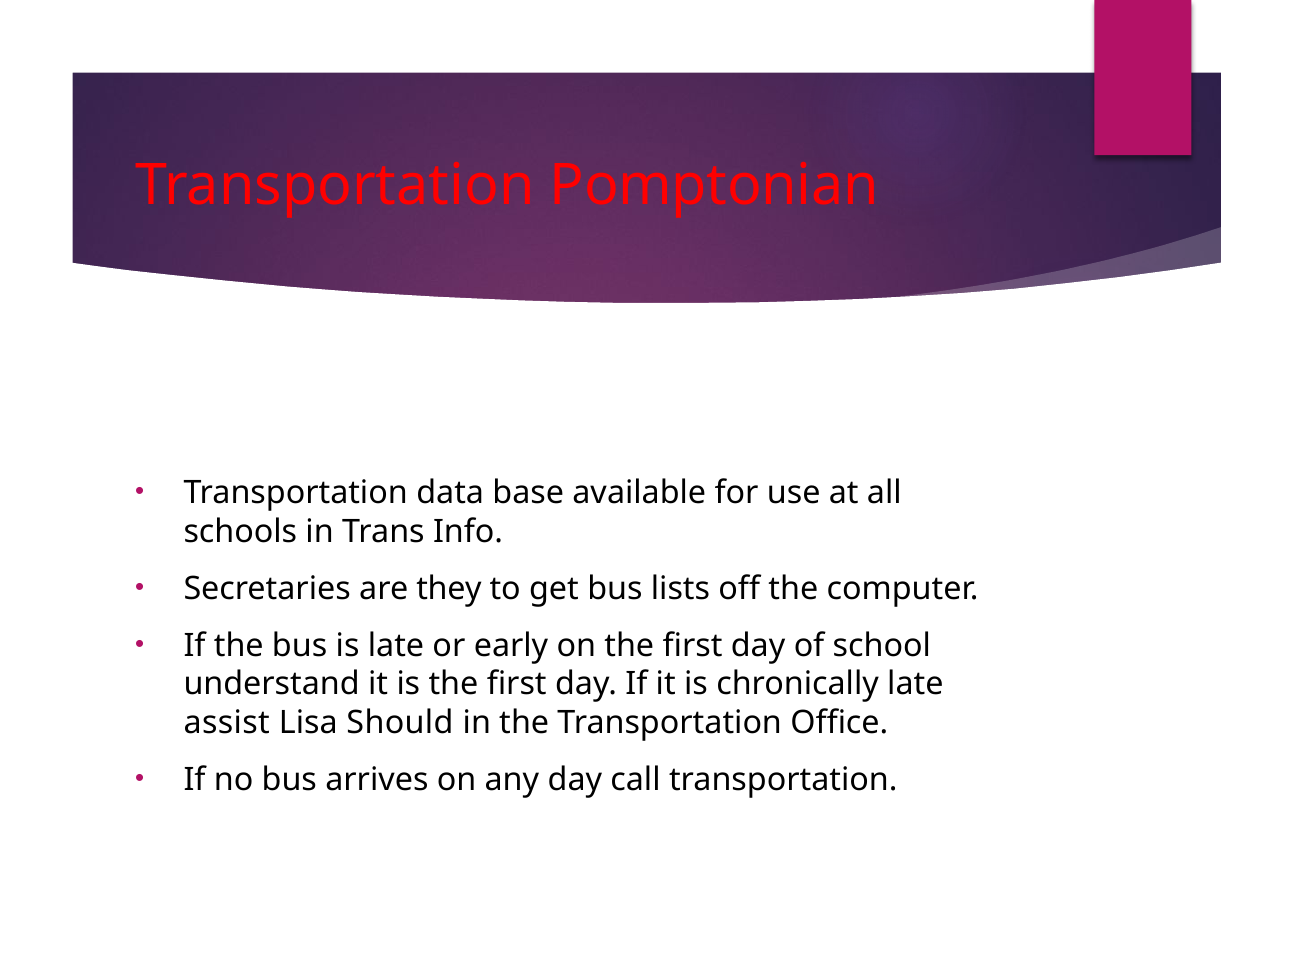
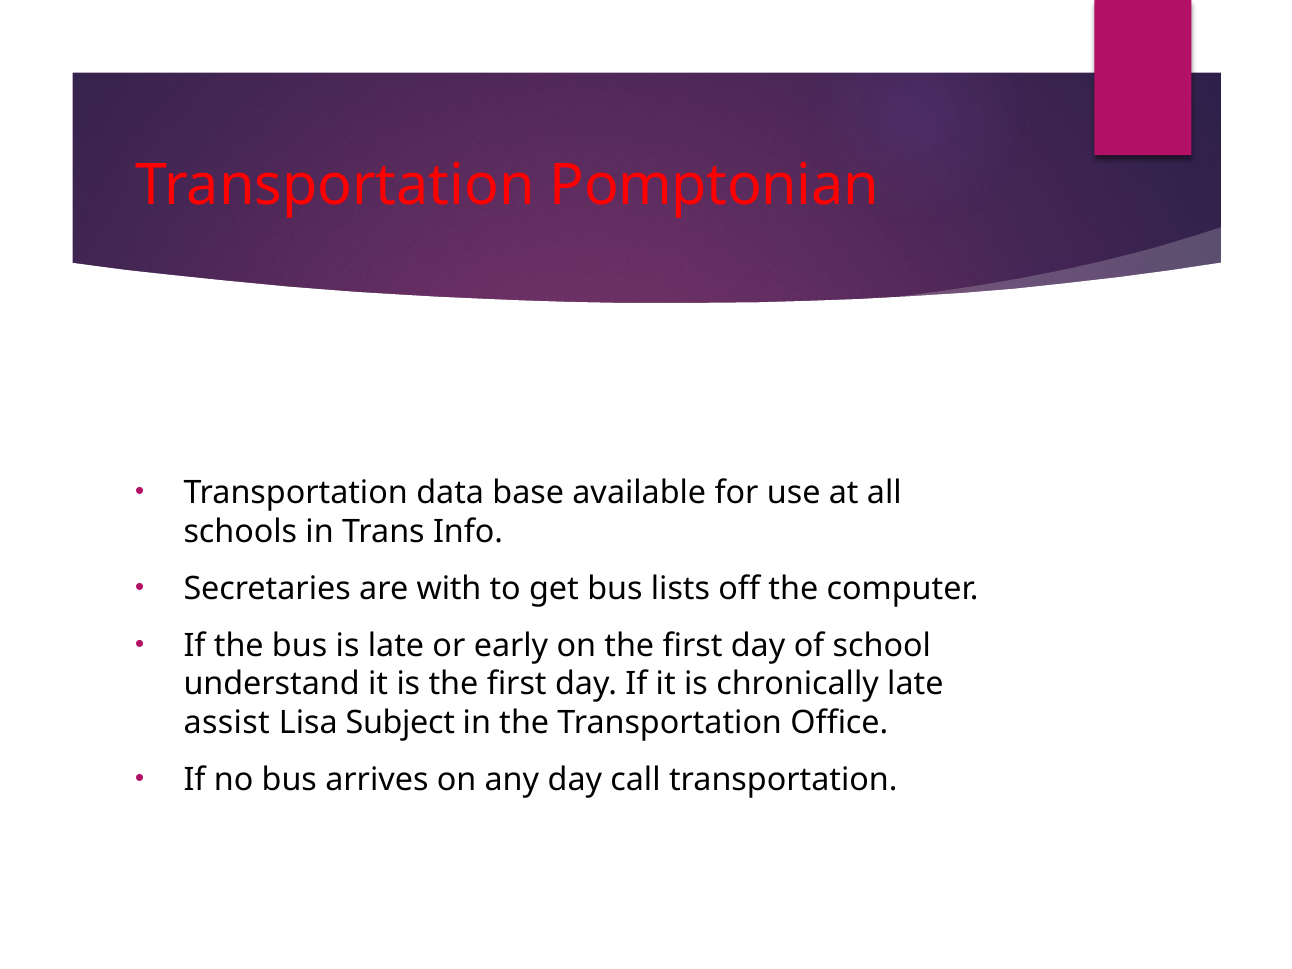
they: they -> with
Should: Should -> Subject
